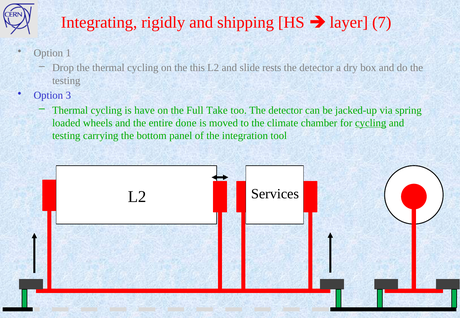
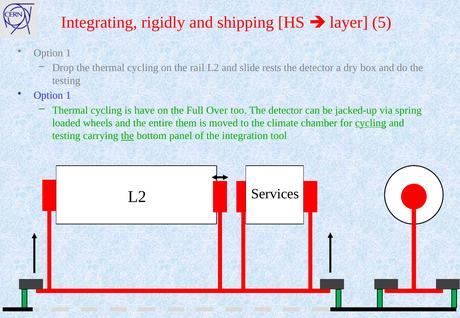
7: 7 -> 5
this: this -> rail
3 at (68, 96): 3 -> 1
Take: Take -> Over
done: done -> them
the at (127, 136) underline: none -> present
